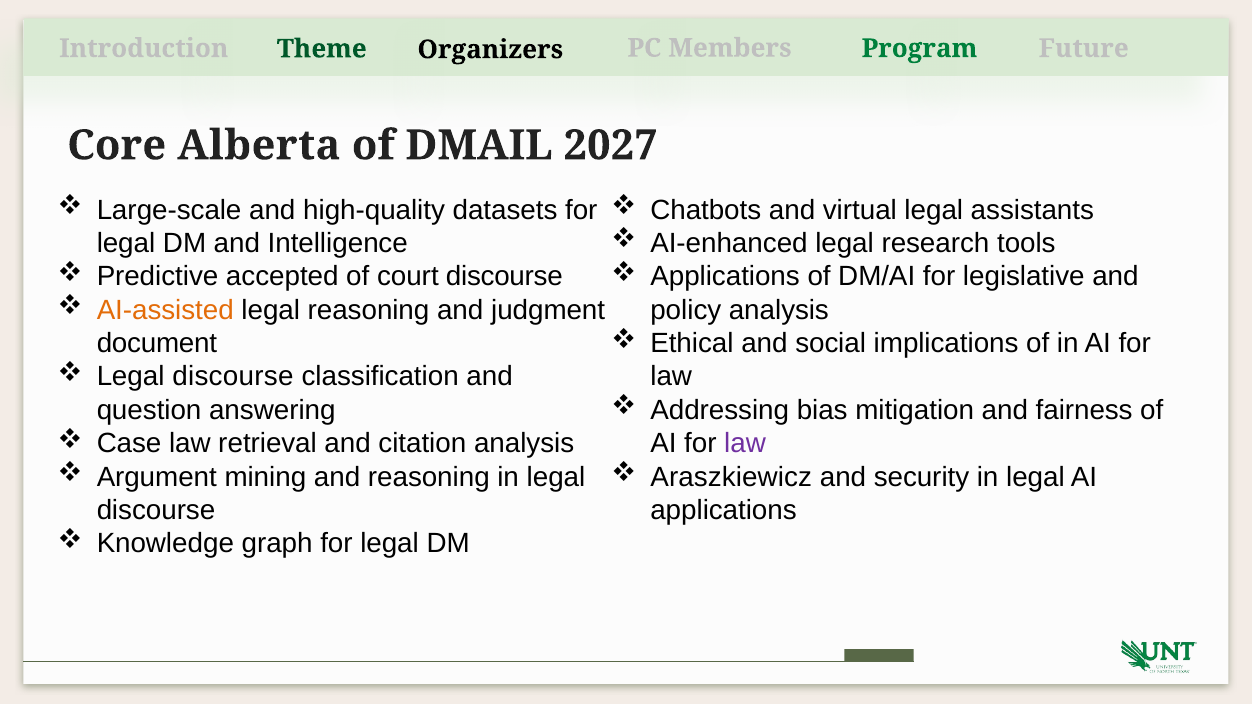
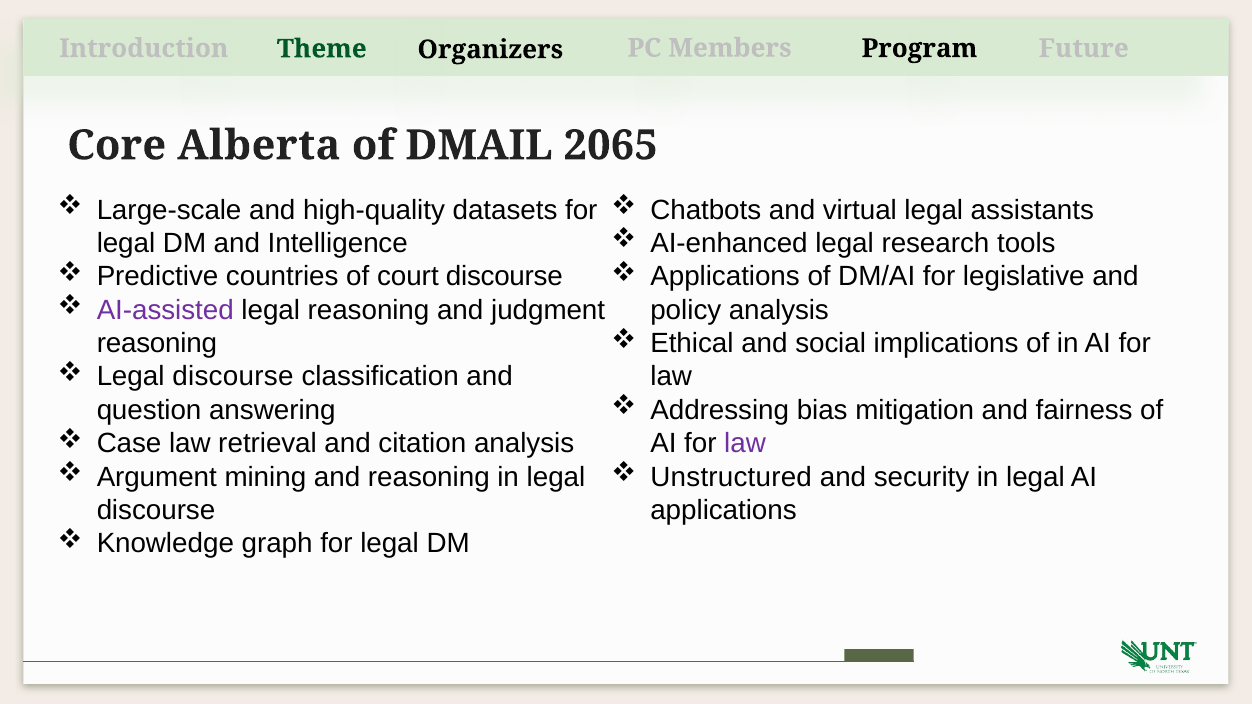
Program colour: green -> black
2027: 2027 -> 2065
accepted: accepted -> countries
AI-assisted colour: orange -> purple
document at (157, 344): document -> reasoning
Araszkiewicz: Araszkiewicz -> Unstructured
